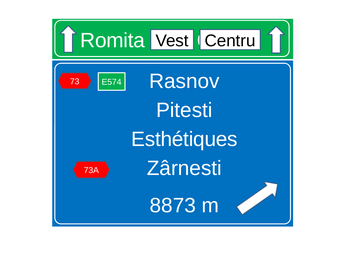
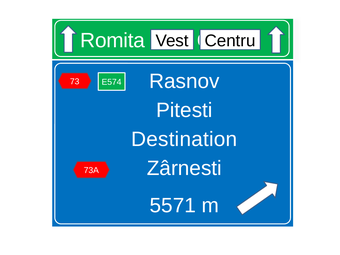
Esthétiques: Esthétiques -> Destination
8873: 8873 -> 5571
